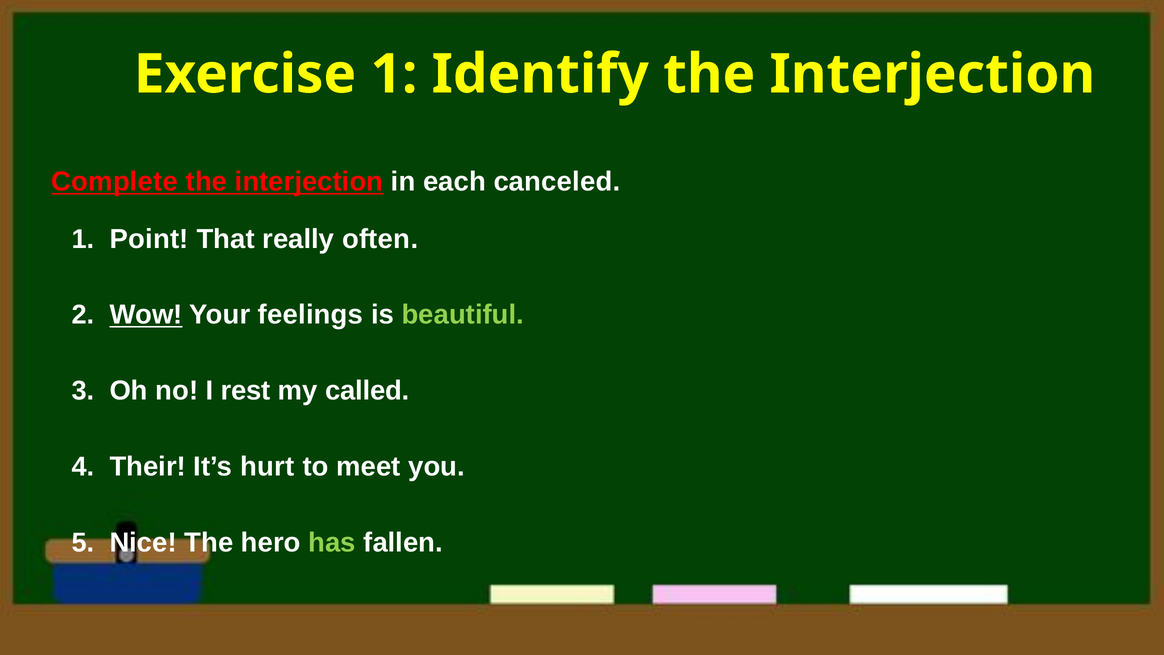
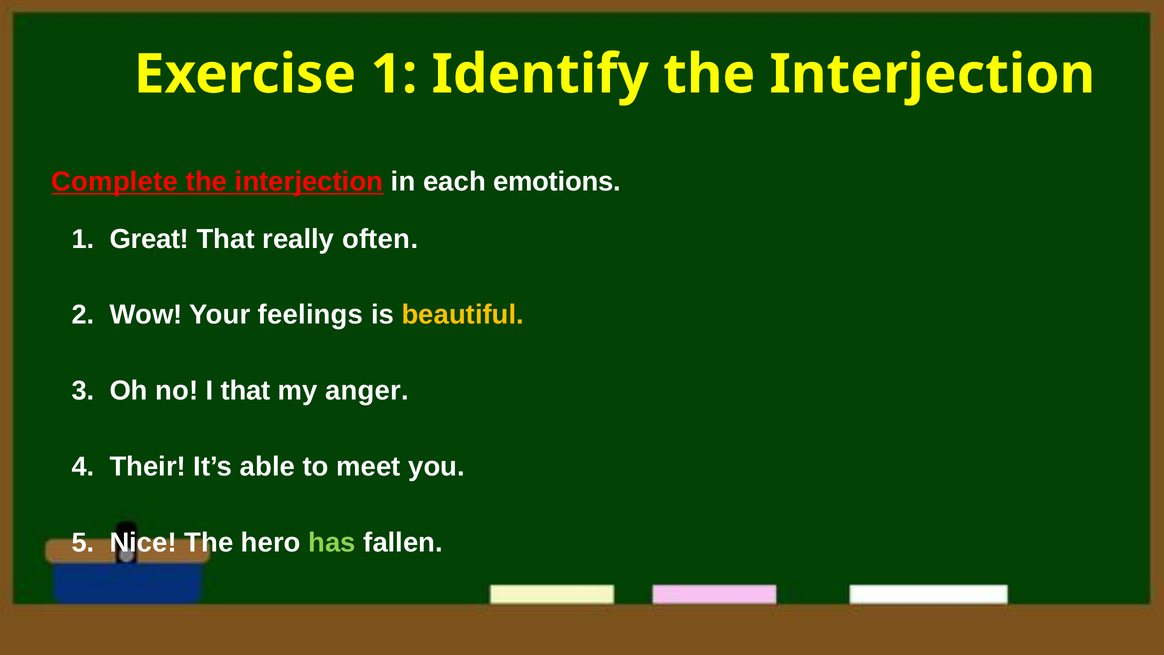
canceled: canceled -> emotions
Point: Point -> Great
Wow underline: present -> none
beautiful colour: light green -> yellow
I rest: rest -> that
called: called -> anger
hurt: hurt -> able
